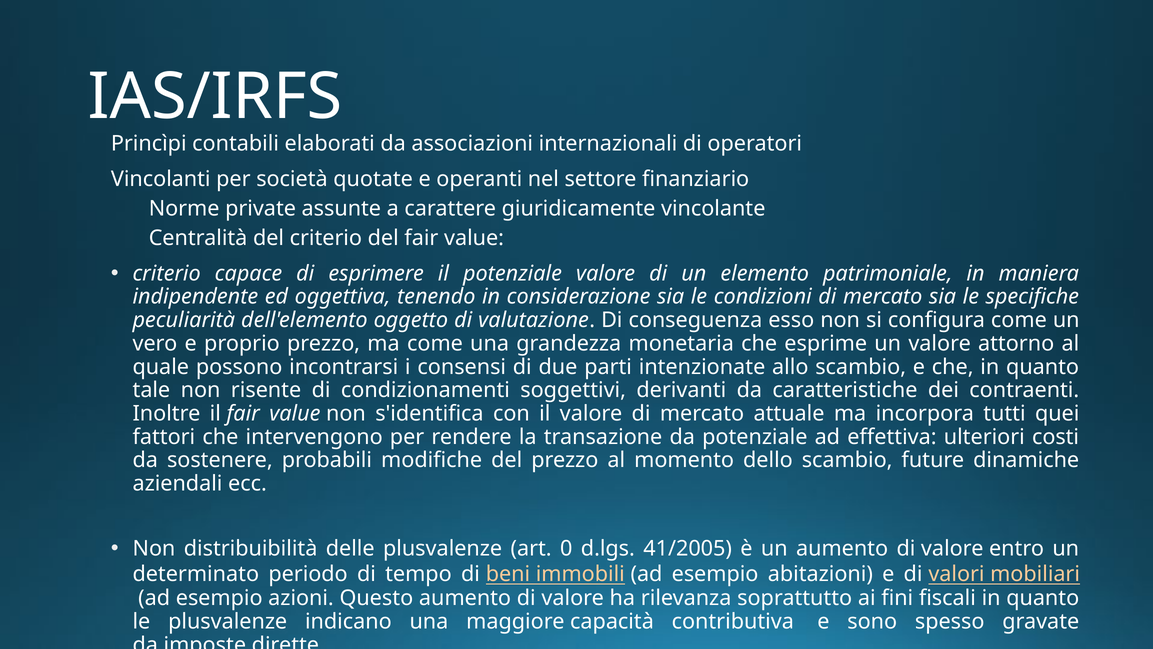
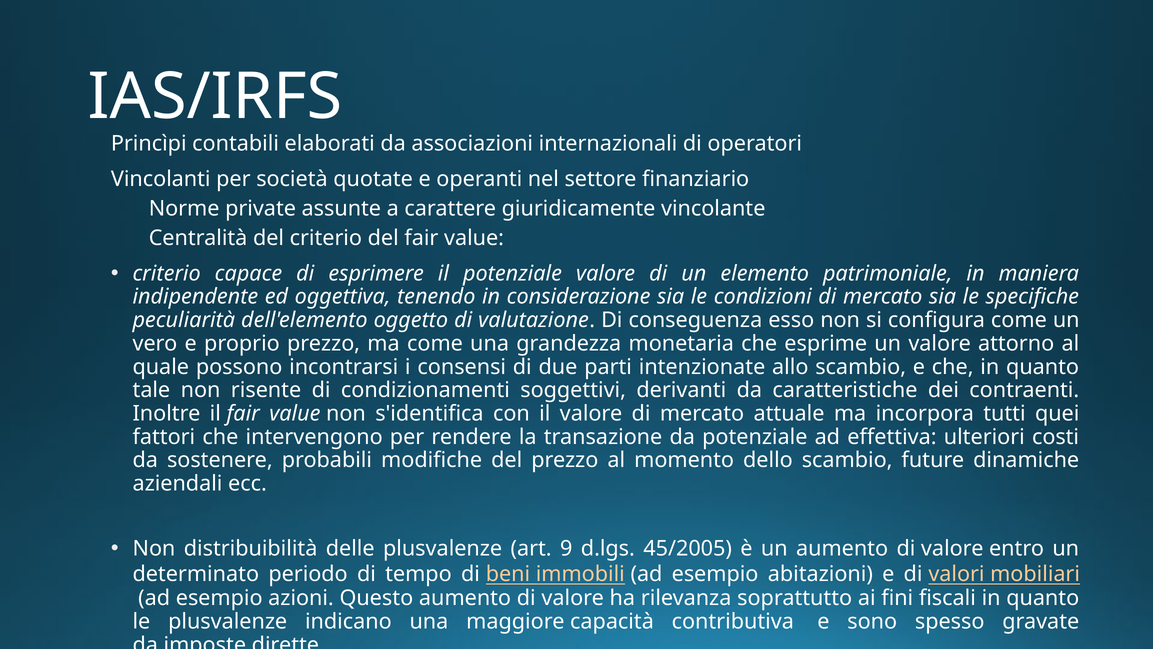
0: 0 -> 9
41/2005: 41/2005 -> 45/2005
